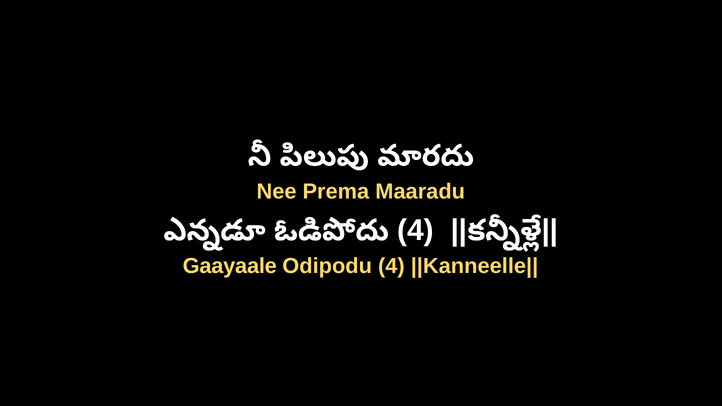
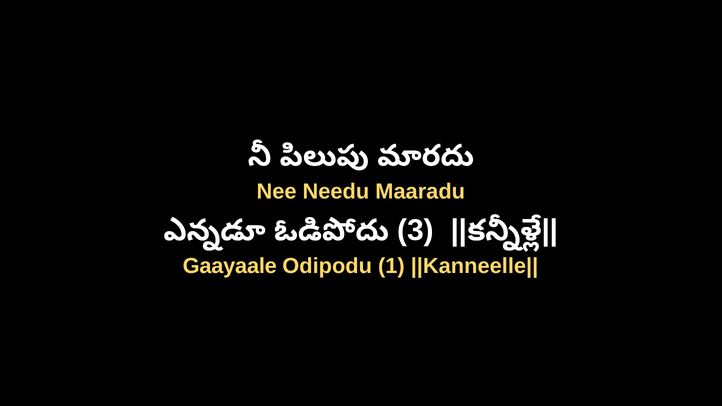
Prema: Prema -> Needu
4 at (416, 230): 4 -> 3
Odipodu 4: 4 -> 1
